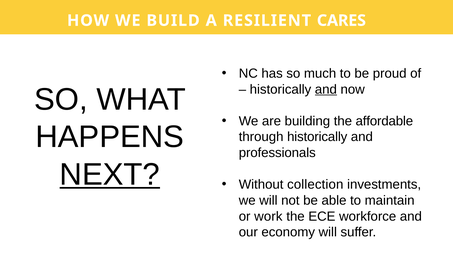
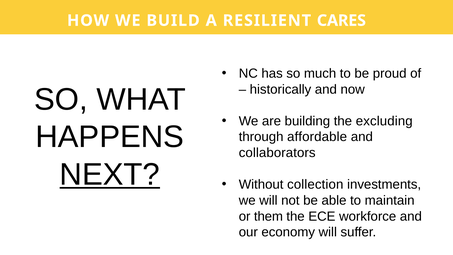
and at (326, 89) underline: present -> none
affordable: affordable -> excluding
through historically: historically -> affordable
professionals: professionals -> collaborators
work: work -> them
